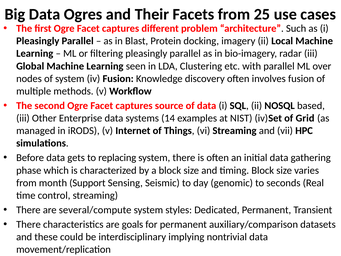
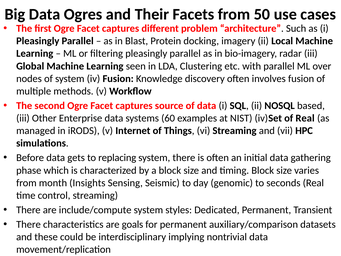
25: 25 -> 50
14: 14 -> 60
of Grid: Grid -> Real
Support: Support -> Insights
several/compute: several/compute -> include/compute
